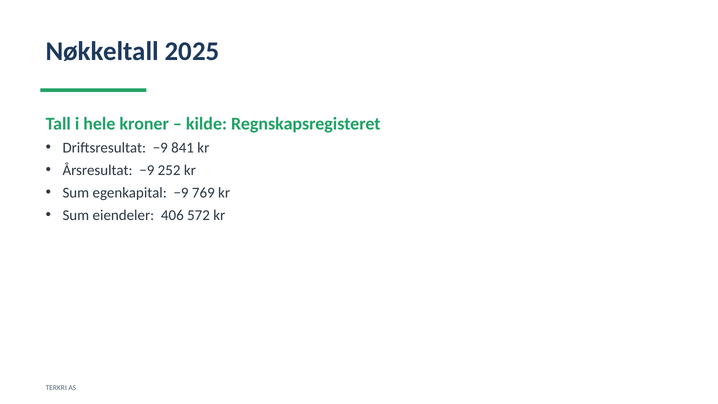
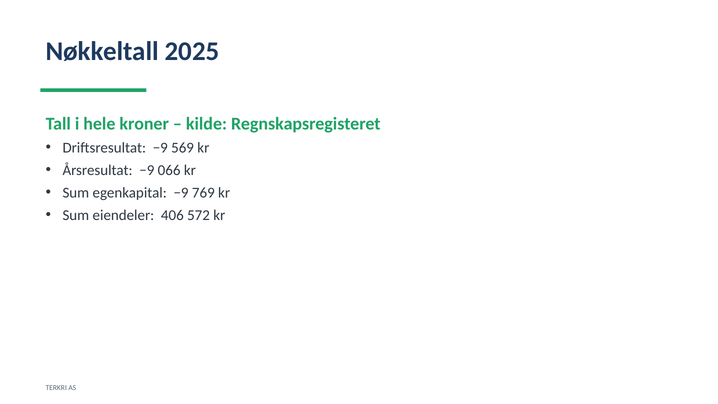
841: 841 -> 569
252: 252 -> 066
